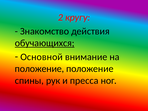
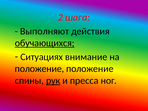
кругу: кругу -> шага
Знакомство: Знакомство -> Выполняют
Основной: Основной -> Ситуациях
рук underline: none -> present
